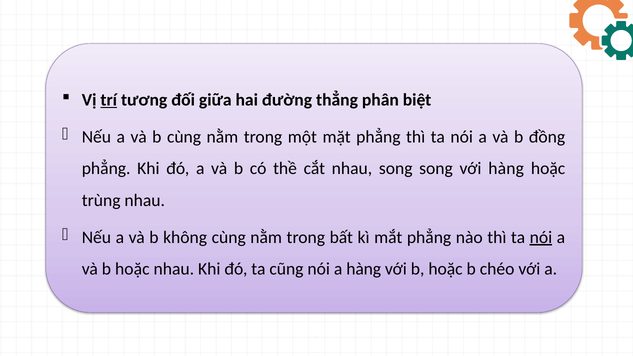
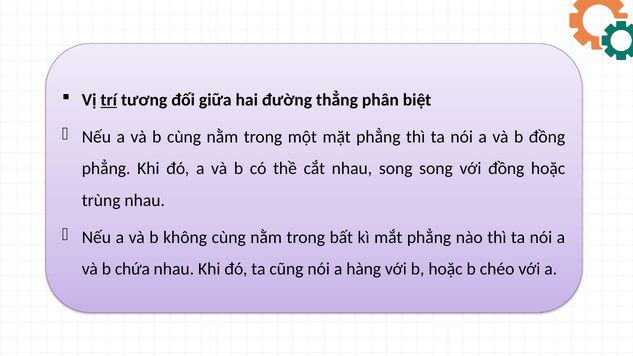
với hàng: hàng -> đồng
nói at (541, 237) underline: present -> none
và b hoặc: hoặc -> chứa
